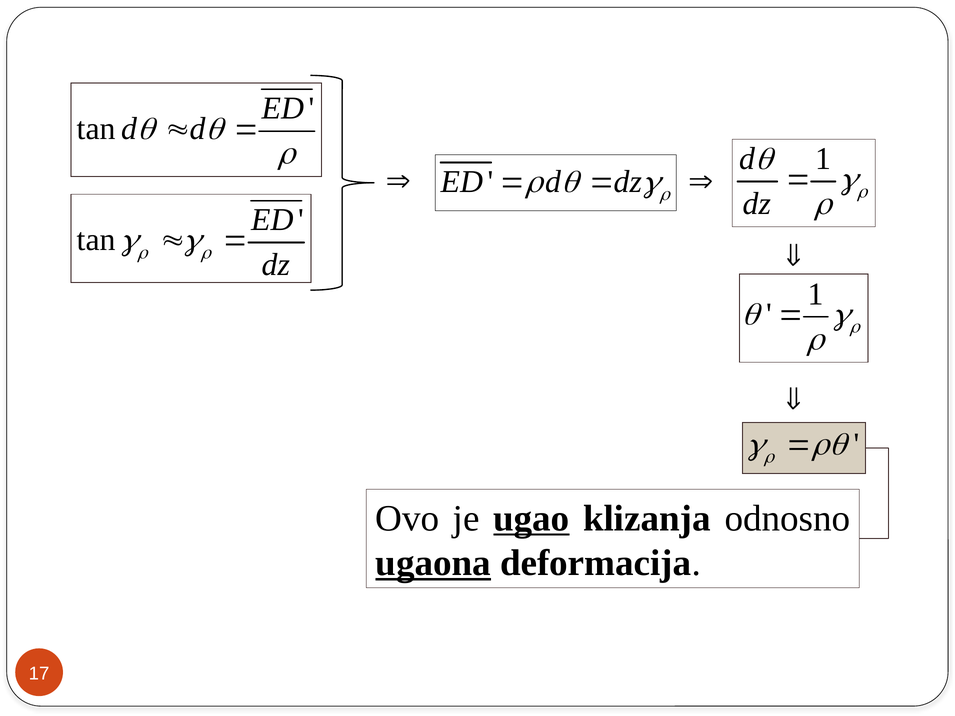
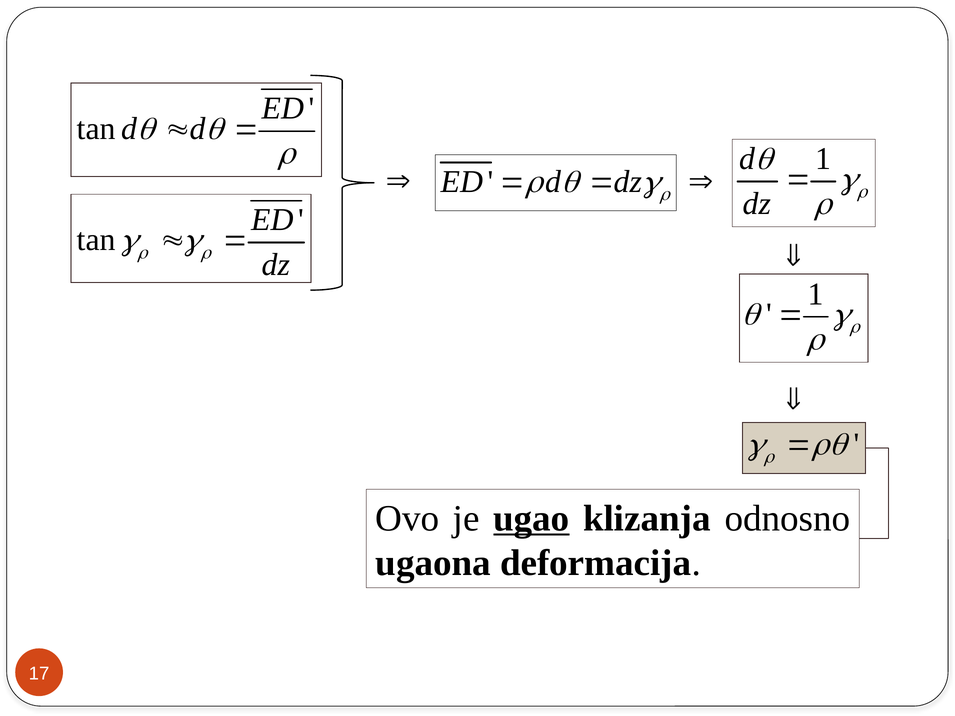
ugaona underline: present -> none
